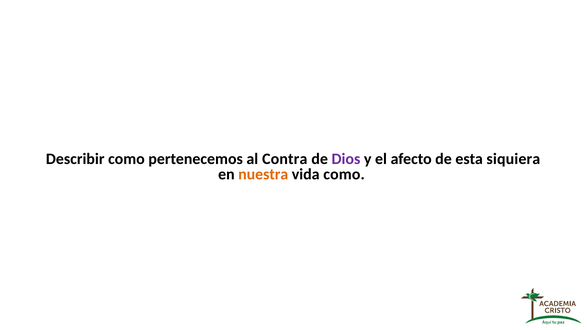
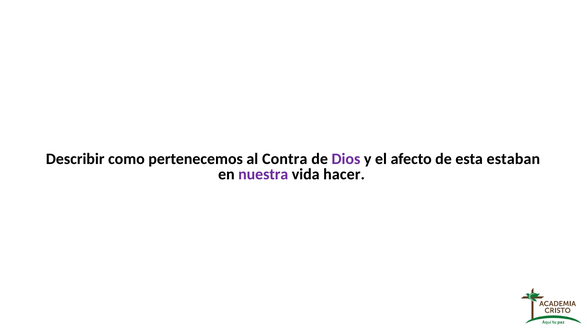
siquiera: siquiera -> estaban
nuestra colour: orange -> purple
vida como: como -> hacer
